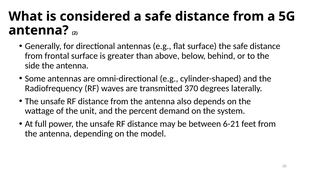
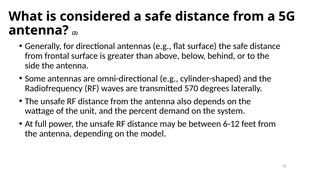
370: 370 -> 570
6-21: 6-21 -> 6-12
